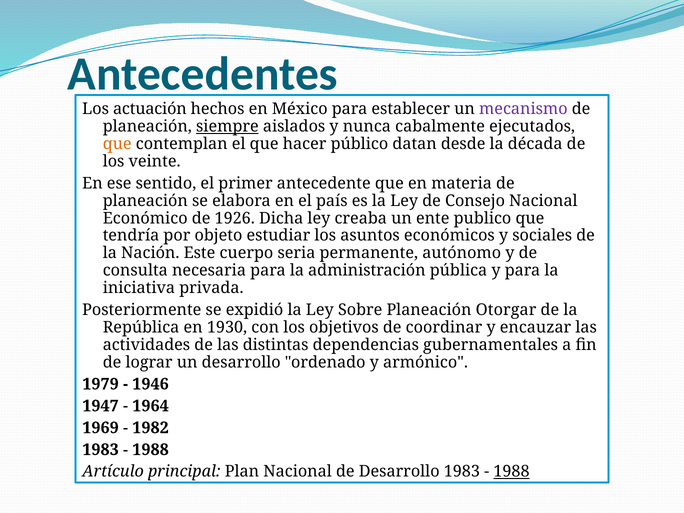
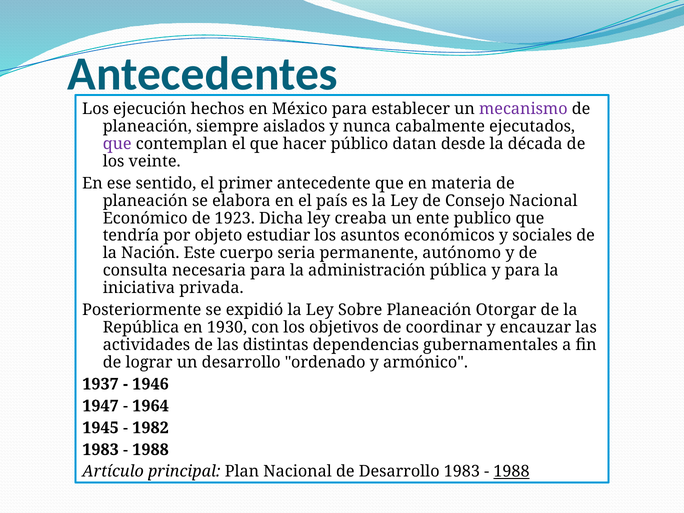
actuación: actuación -> ejecución
siempre underline: present -> none
que at (117, 144) colour: orange -> purple
1926: 1926 -> 1923
1979: 1979 -> 1937
1969: 1969 -> 1945
